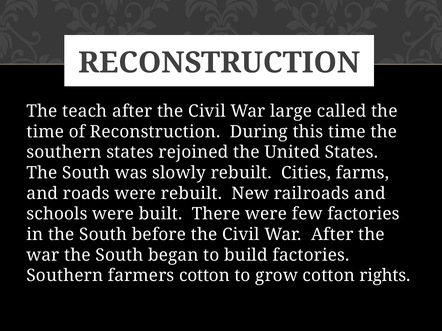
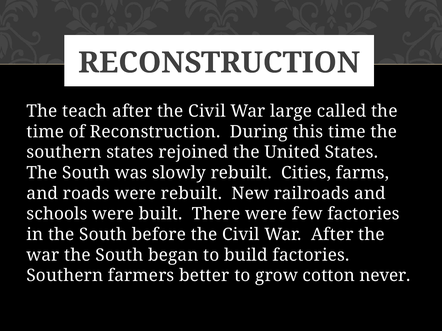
farmers cotton: cotton -> better
rights: rights -> never
